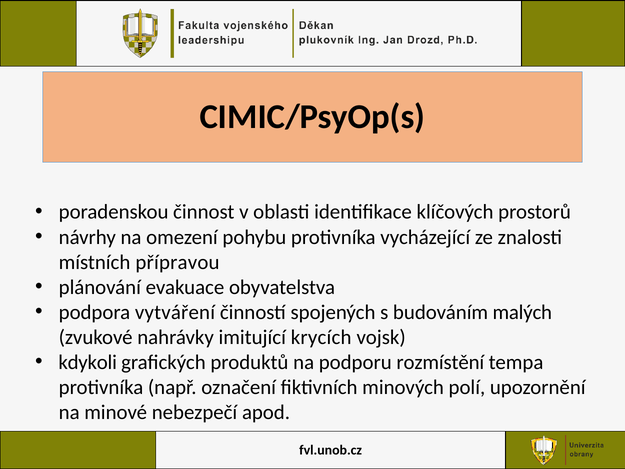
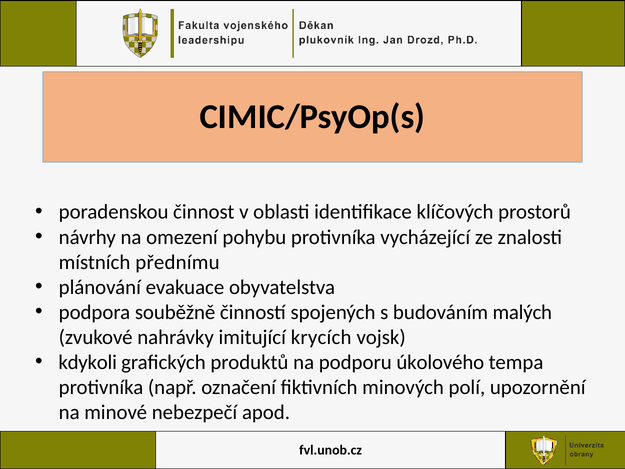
přípravou: přípravou -> přednímu
vytváření: vytváření -> souběžně
rozmístění: rozmístění -> úkolového
